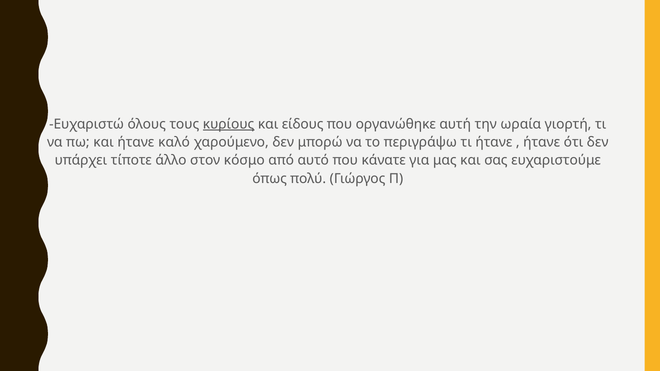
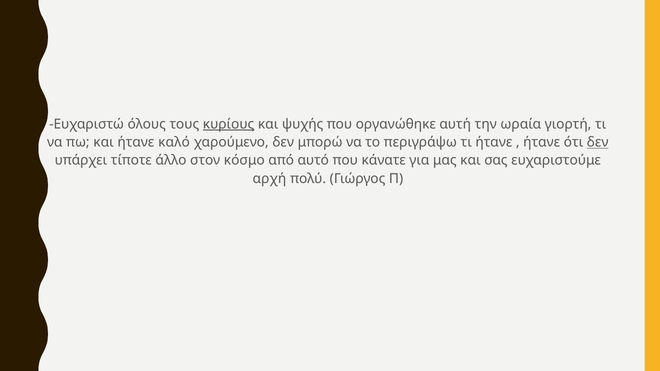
είδους: είδους -> ψυχής
δεν at (598, 142) underline: none -> present
όπως: όπως -> αρχή
